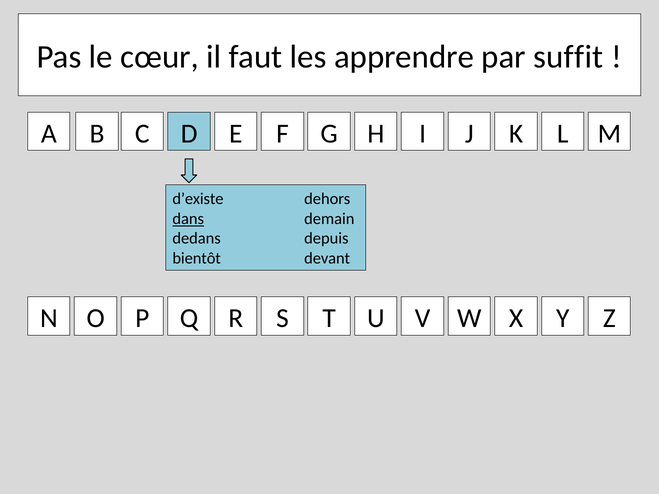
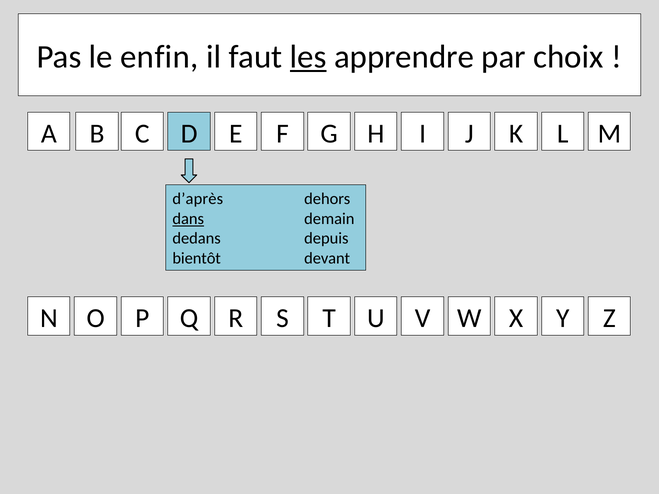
cœur: cœur -> enfin
les underline: none -> present
suffit: suffit -> choix
d’existe: d’existe -> d’après
